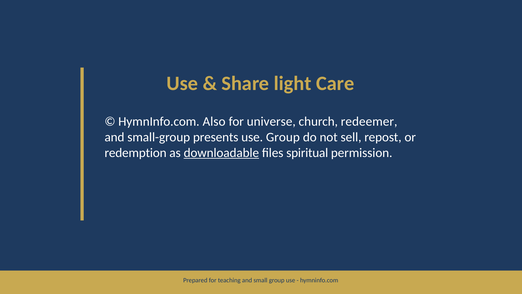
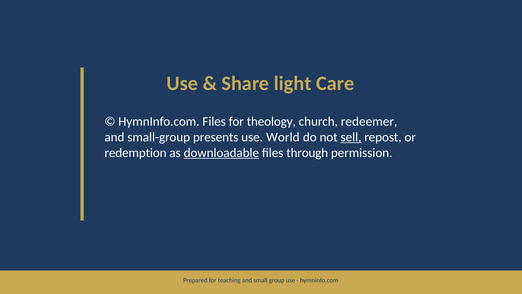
HymnInfo.com Also: Also -> Files
universe: universe -> theology
use Group: Group -> World
sell underline: none -> present
spiritual: spiritual -> through
